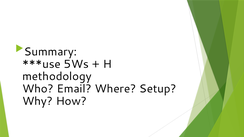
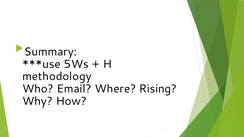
Setup: Setup -> Rising
